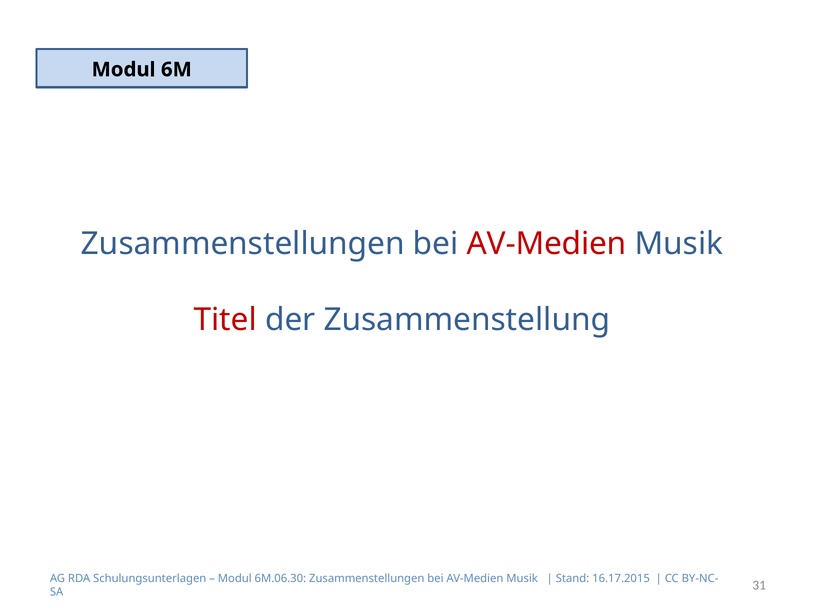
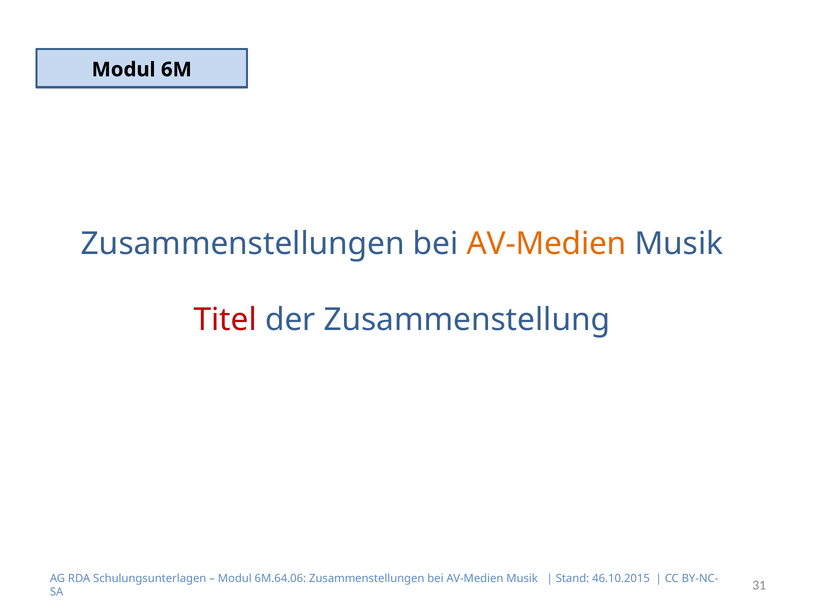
AV-Medien at (547, 244) colour: red -> orange
6M.06.30: 6M.06.30 -> 6M.64.06
16.17.2015: 16.17.2015 -> 46.10.2015
